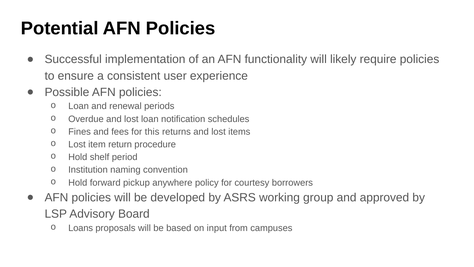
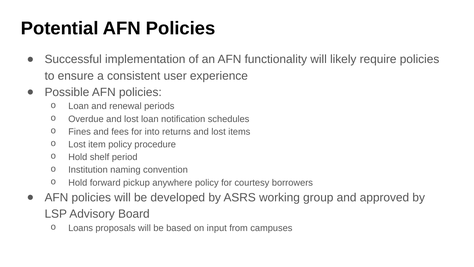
this: this -> into
item return: return -> policy
